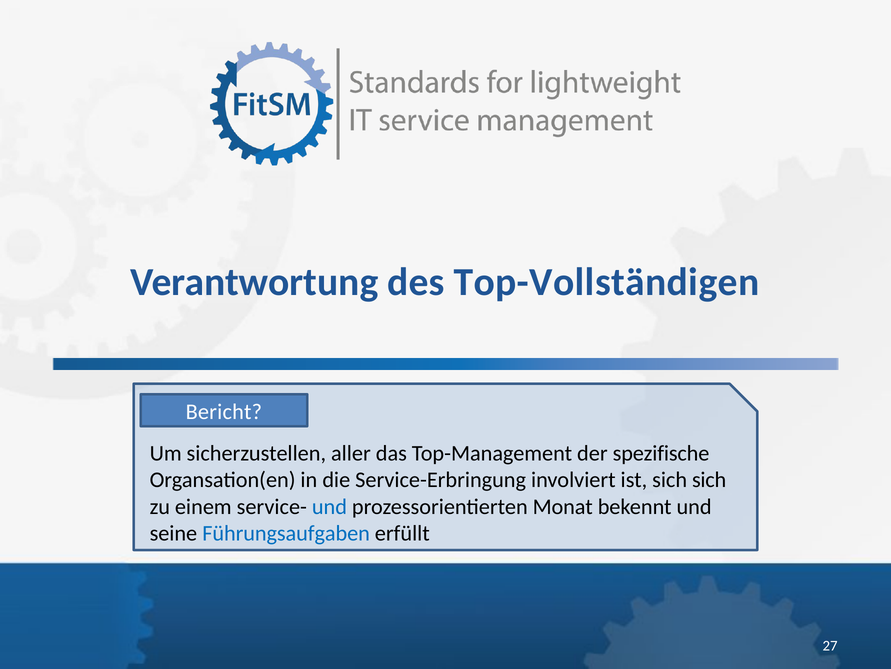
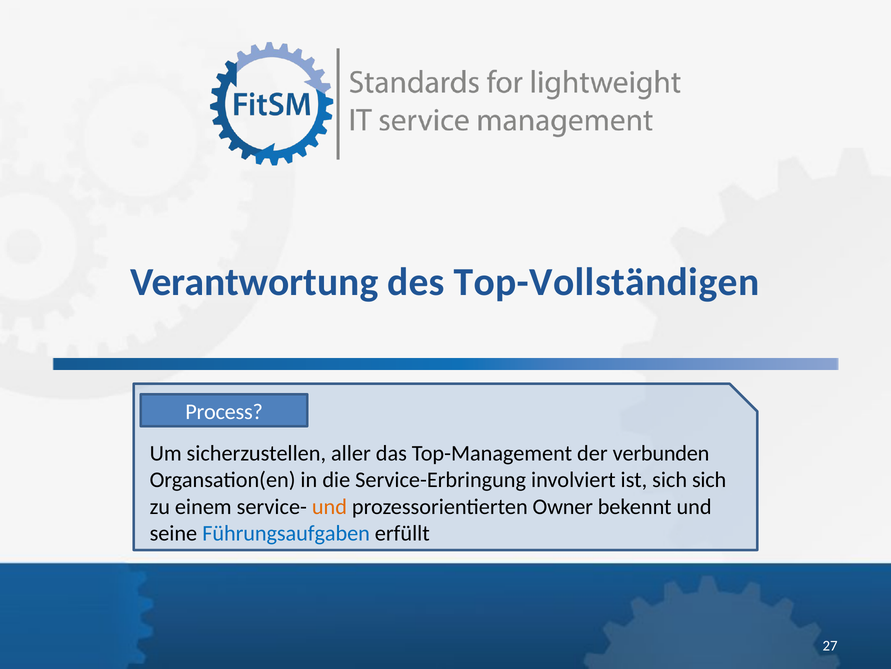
Bericht: Bericht -> Process
spezifische: spezifische -> verbunden
und at (329, 506) colour: blue -> orange
Monat: Monat -> Owner
